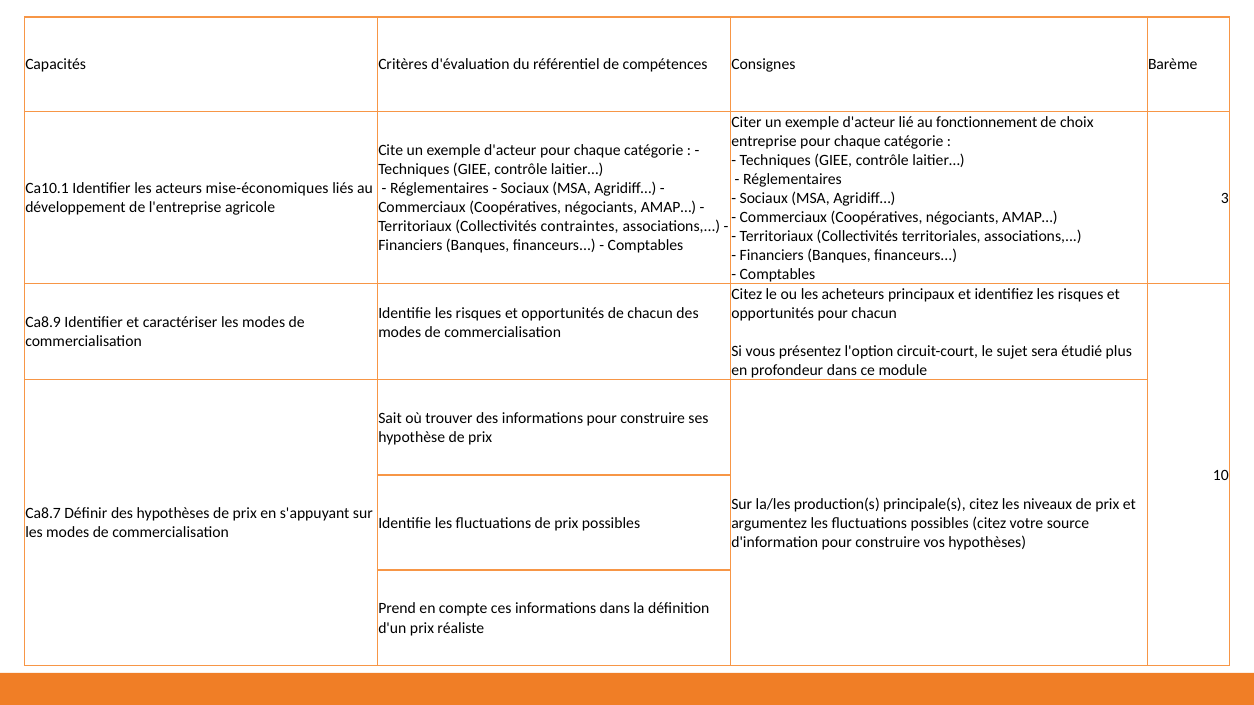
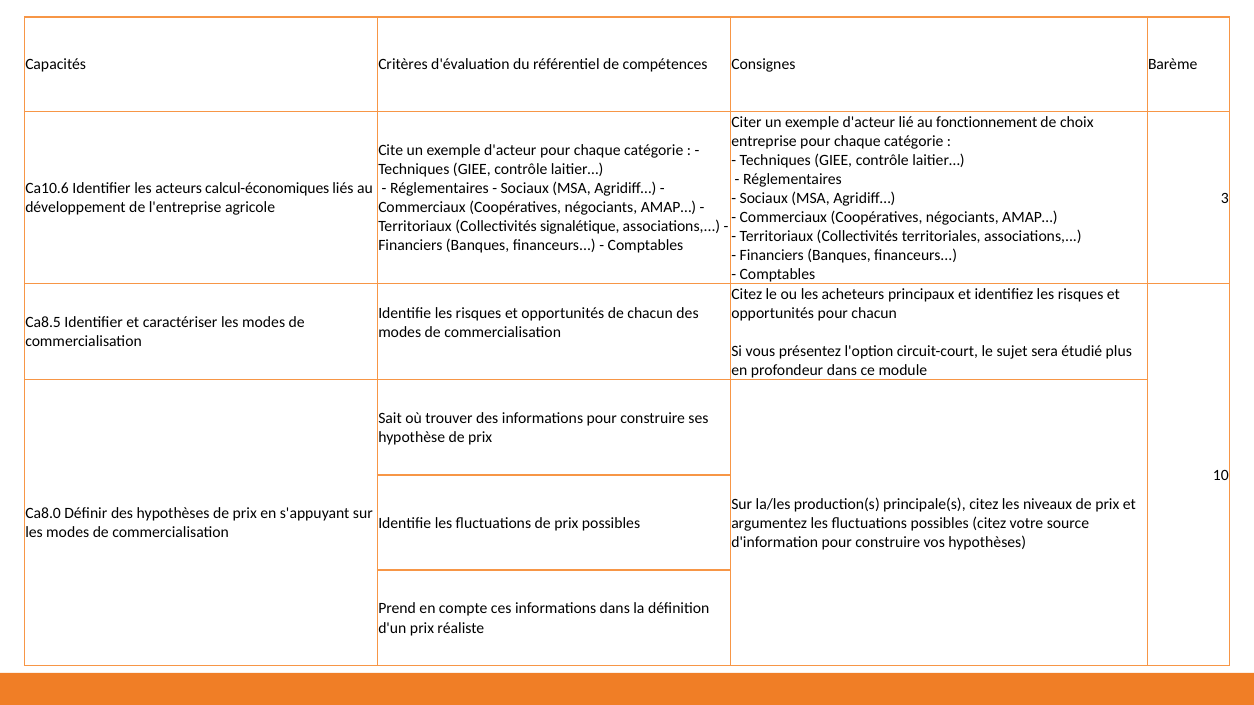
Ca10.1: Ca10.1 -> Ca10.6
mise-économiques: mise-économiques -> calcul-économiques
contraintes: contraintes -> signalétique
Ca8.9: Ca8.9 -> Ca8.5
Ca8.7: Ca8.7 -> Ca8.0
